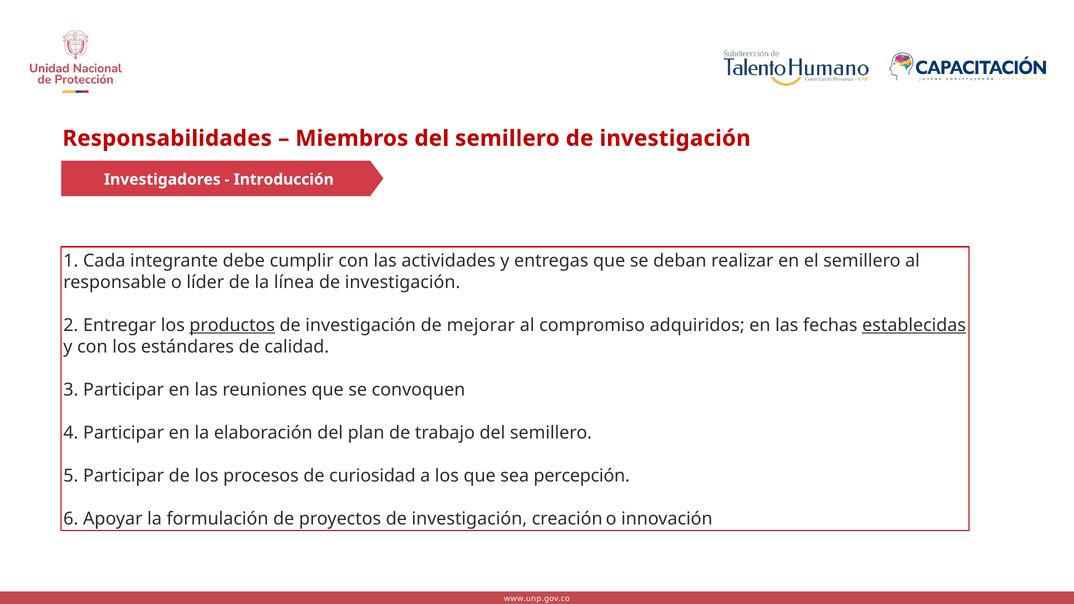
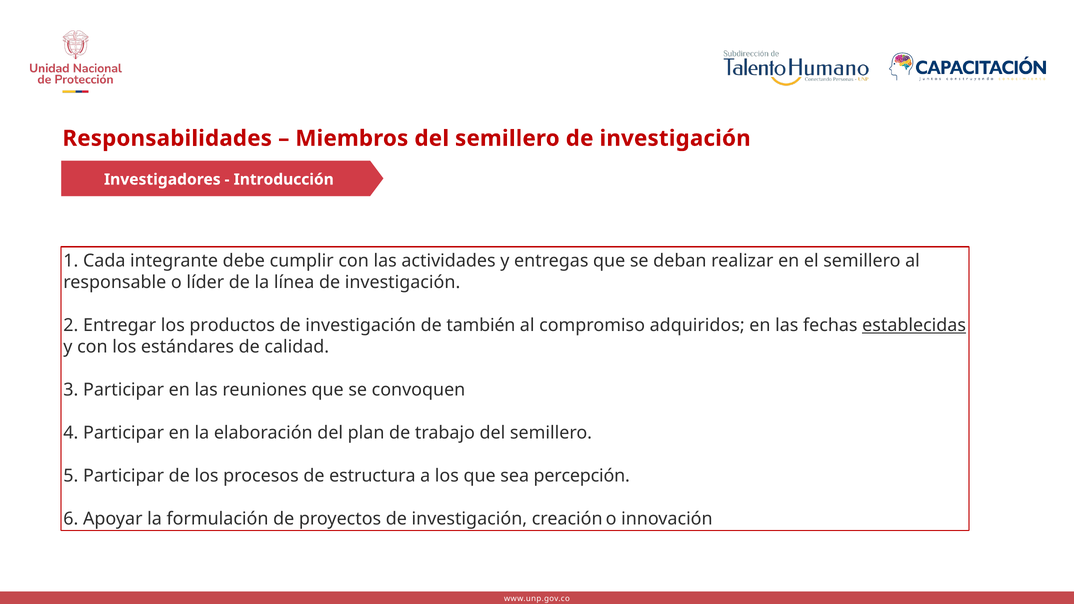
productos underline: present -> none
mejorar: mejorar -> también
curiosidad: curiosidad -> estructura
